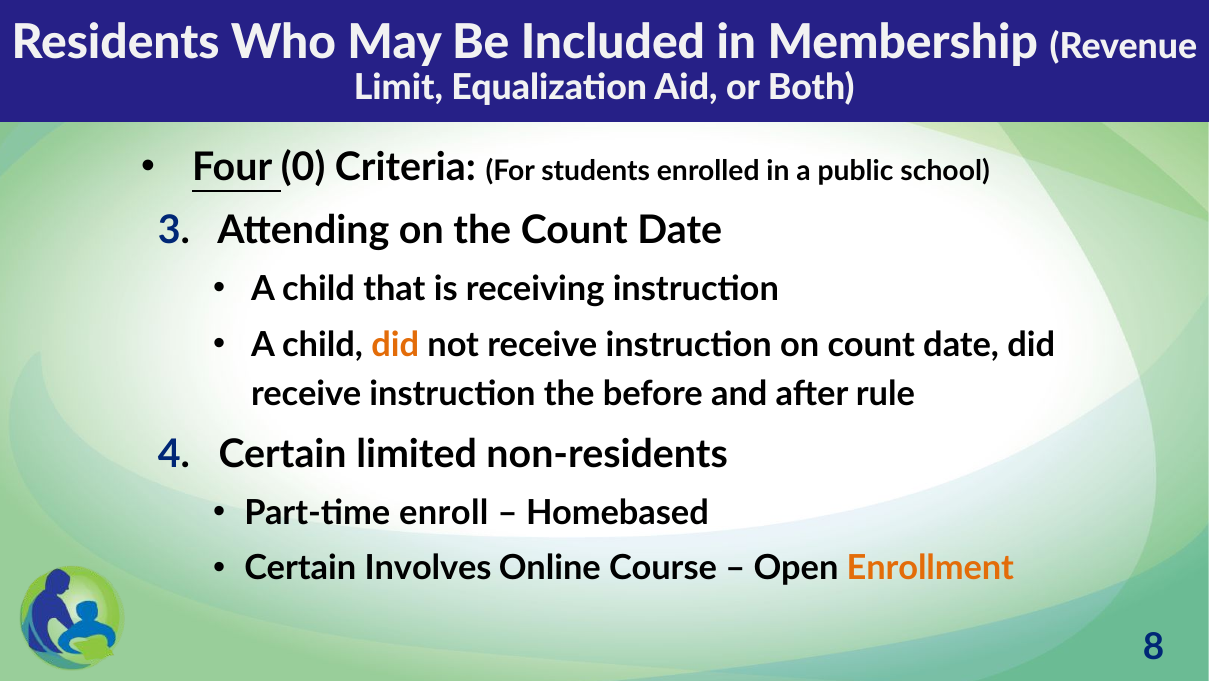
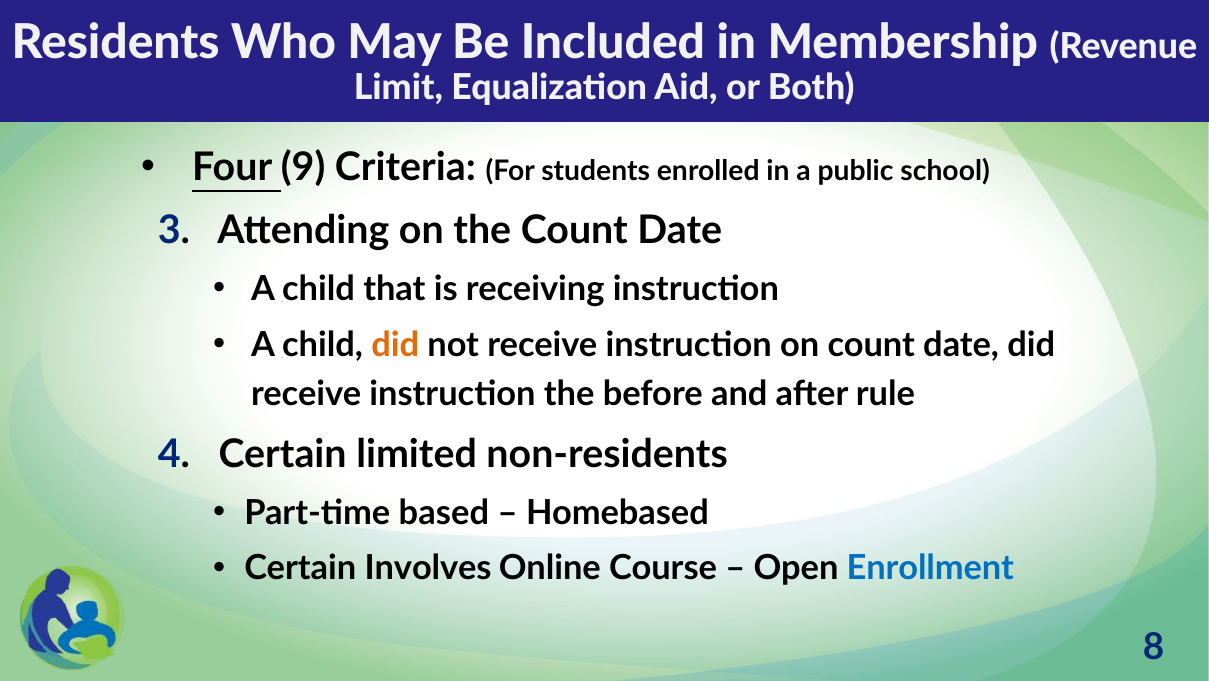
0: 0 -> 9
enroll: enroll -> based
Enrollment colour: orange -> blue
